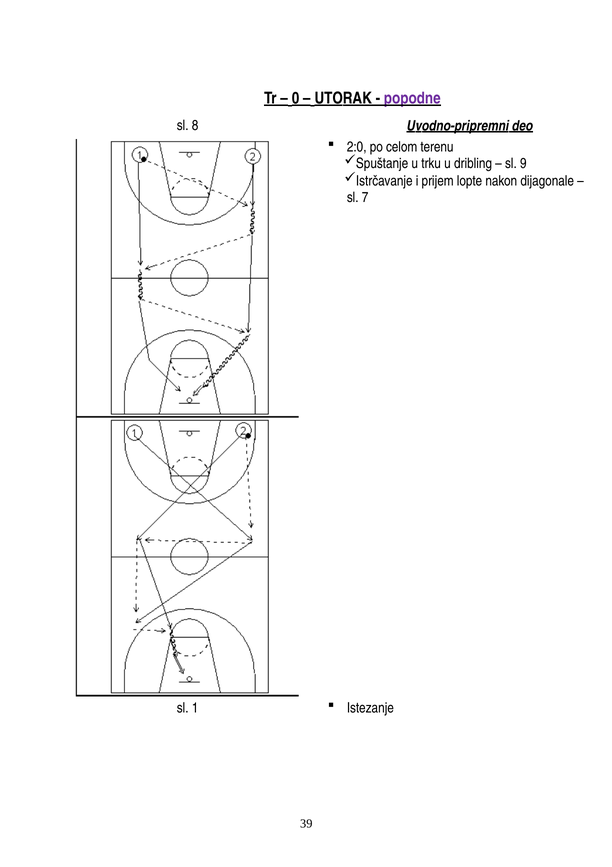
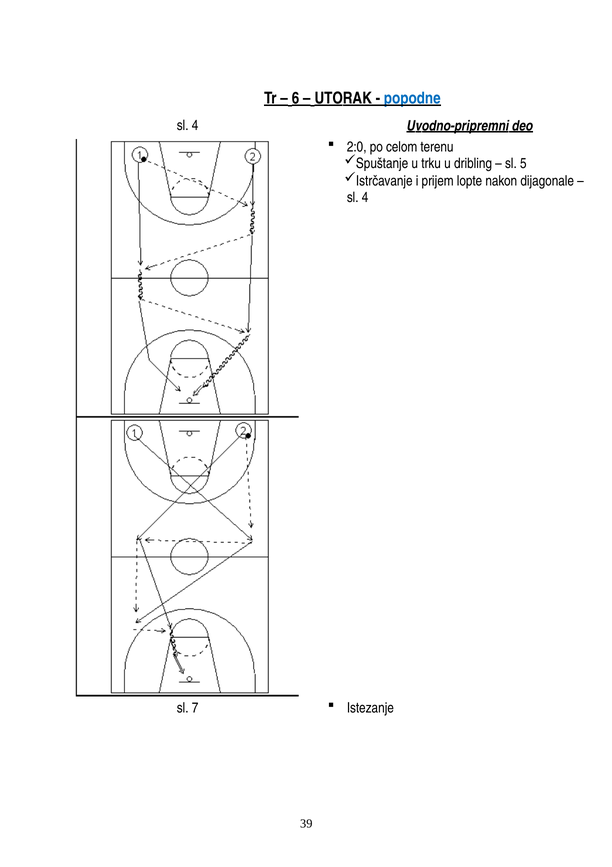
0: 0 -> 6
popodne colour: purple -> blue
8 at (195, 126): 8 -> 4
9: 9 -> 5
7 at (365, 197): 7 -> 4
1: 1 -> 7
